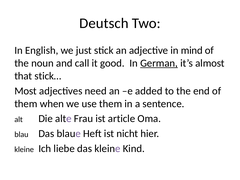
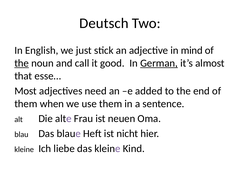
the at (22, 63) underline: none -> present
stick…: stick… -> esse…
article: article -> neuen
